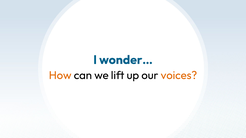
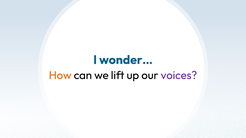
voices colour: orange -> purple
